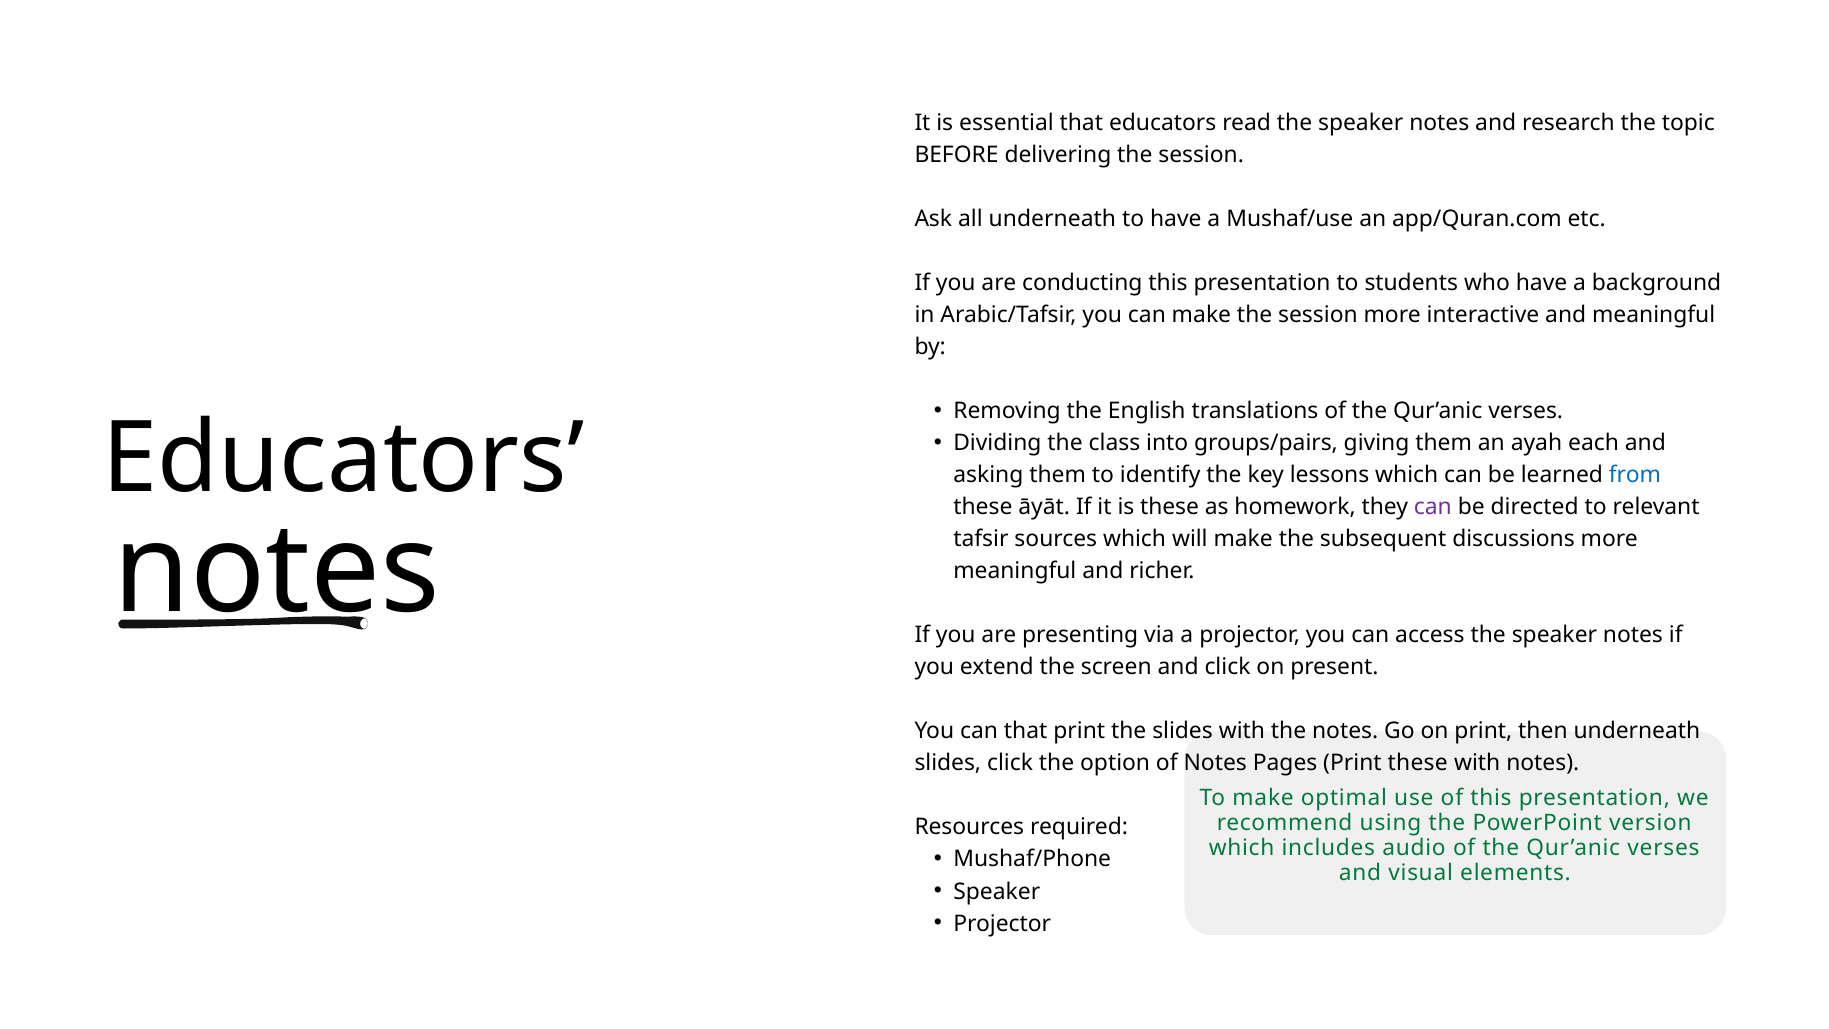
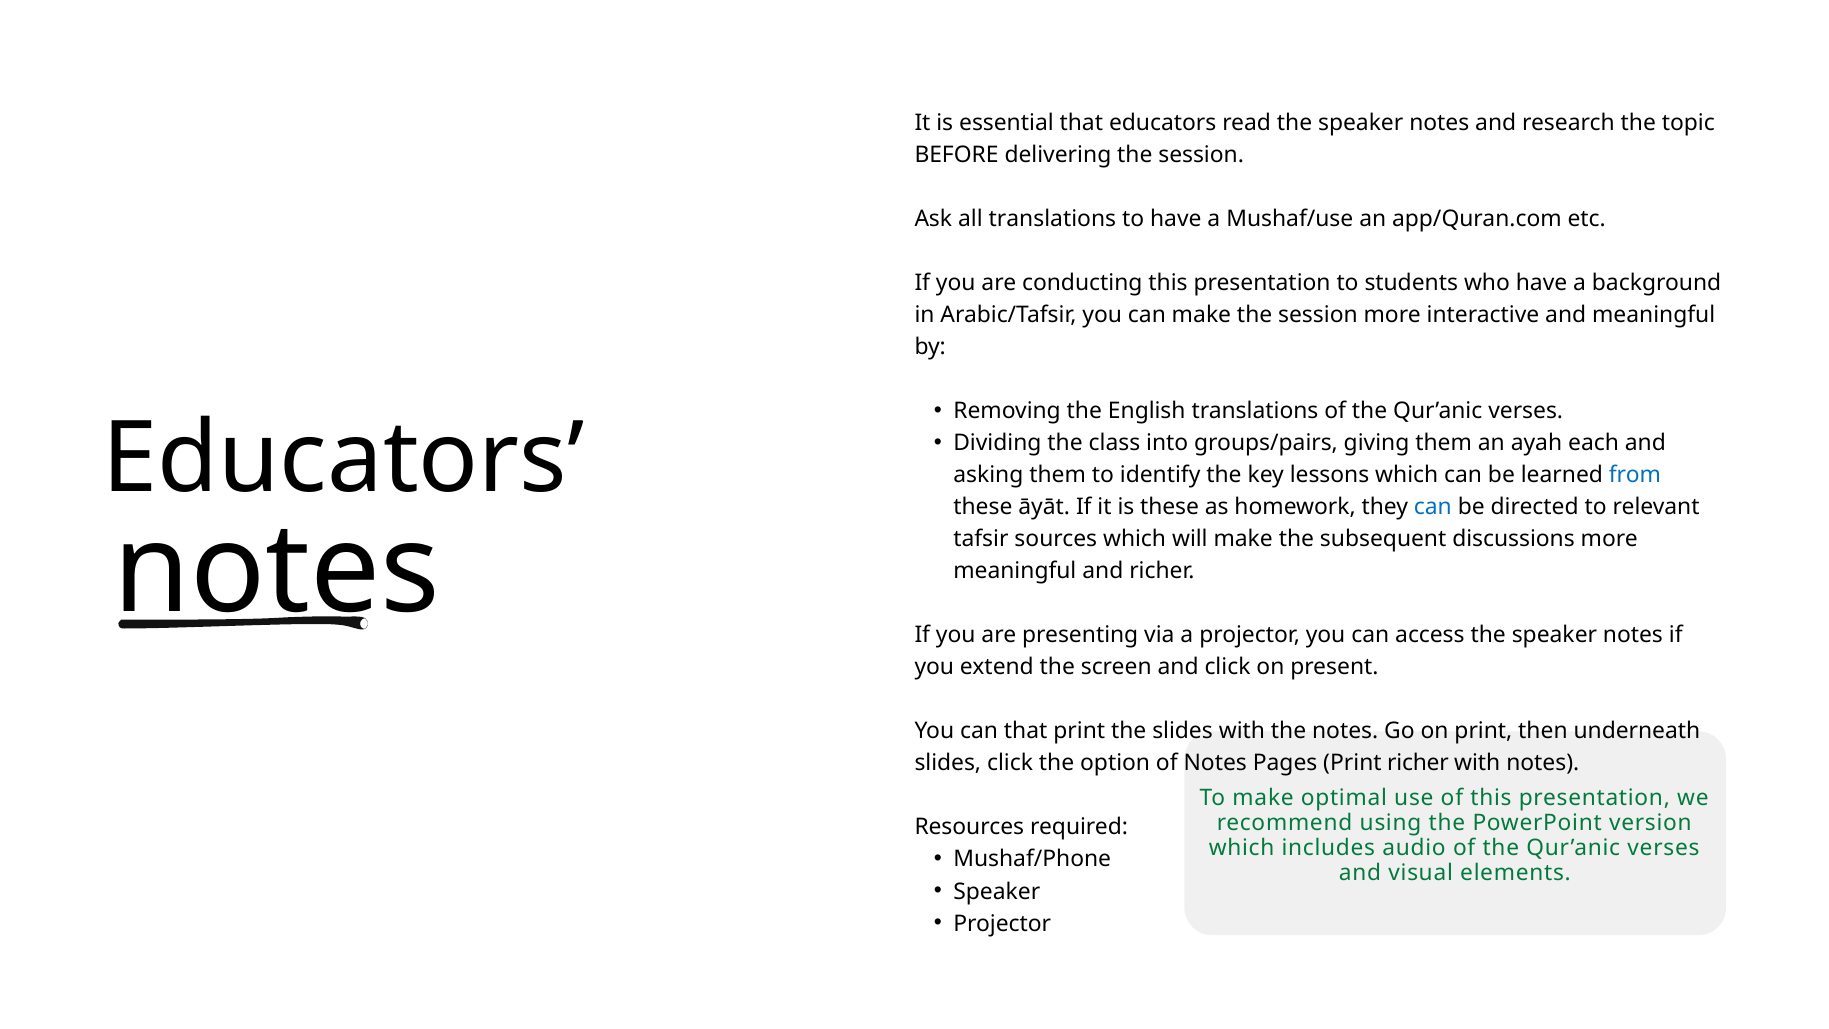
all underneath: underneath -> translations
can at (1433, 507) colour: purple -> blue
Print these: these -> richer
